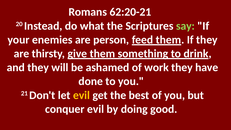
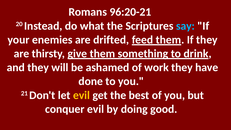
62:20-21: 62:20-21 -> 96:20-21
say colour: light green -> light blue
person: person -> drifted
